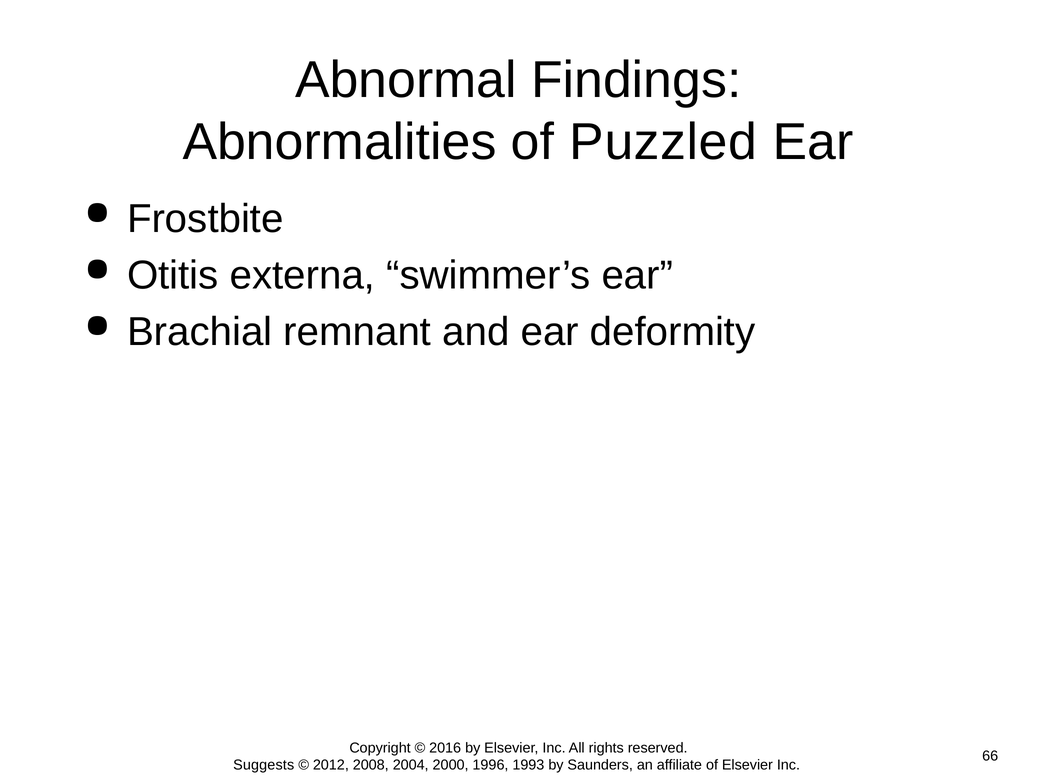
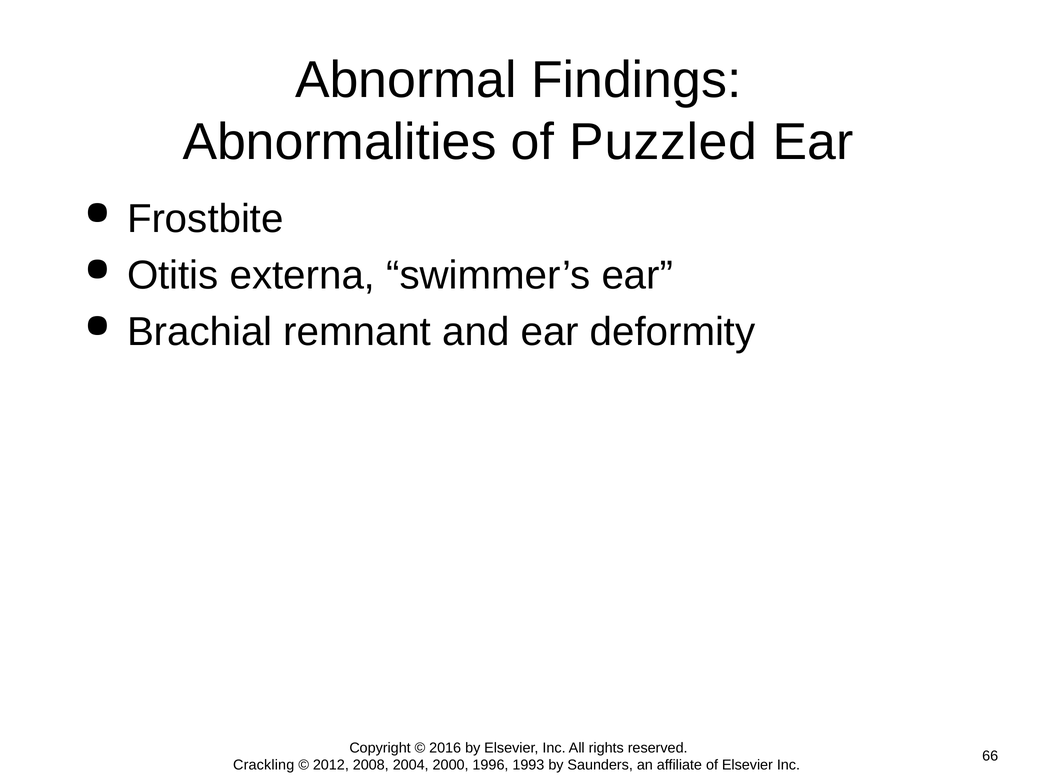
Suggests: Suggests -> Crackling
